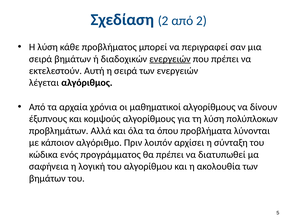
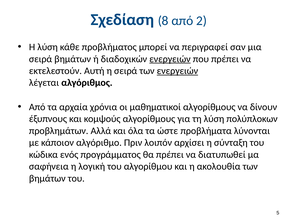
Σχεδίαση 2: 2 -> 8
ενεργειών at (177, 71) underline: none -> present
όπου: όπου -> ώστε
